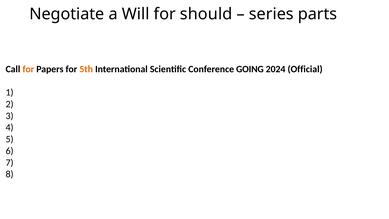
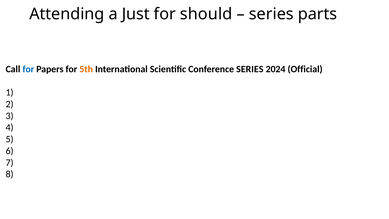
Negotiate: Negotiate -> Attending
Will: Will -> Just
for at (28, 69) colour: orange -> blue
Conference GOING: GOING -> SERIES
